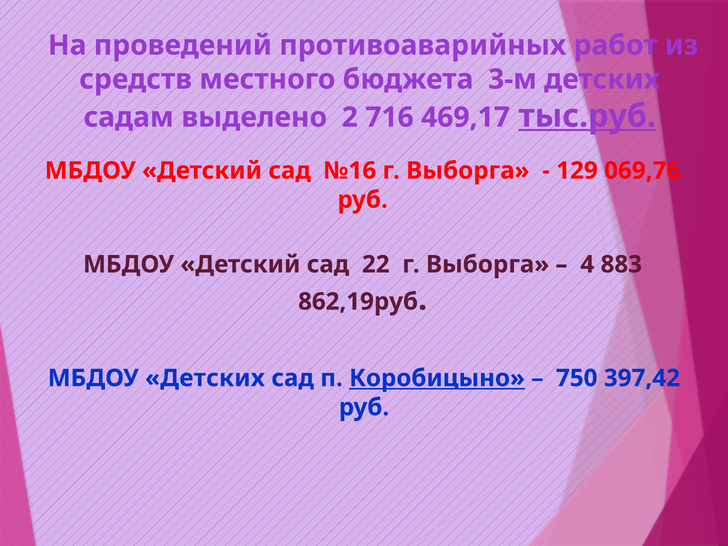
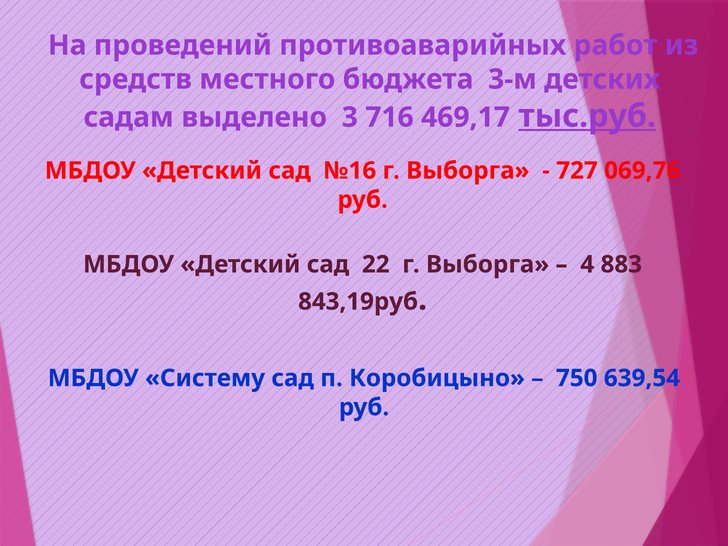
2: 2 -> 3
129: 129 -> 727
862,19руб: 862,19руб -> 843,19руб
МБДОУ Детских: Детских -> Систему
Коробицыно underline: present -> none
397,42: 397,42 -> 639,54
